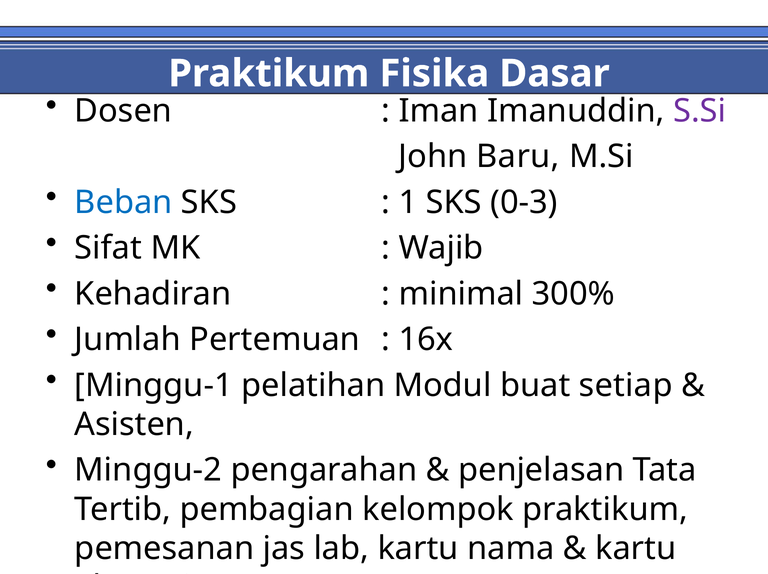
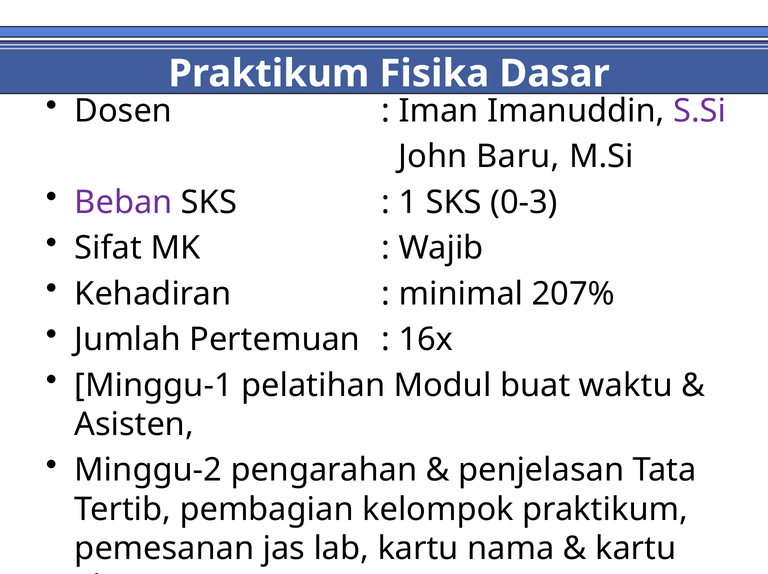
Beban colour: blue -> purple
300%: 300% -> 207%
setiap: setiap -> waktu
